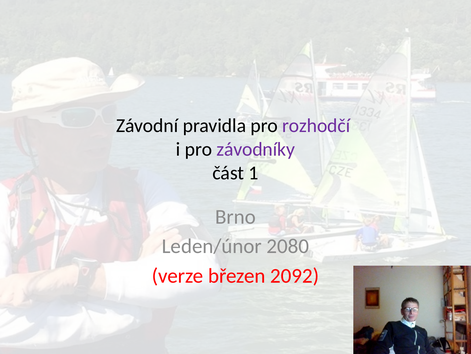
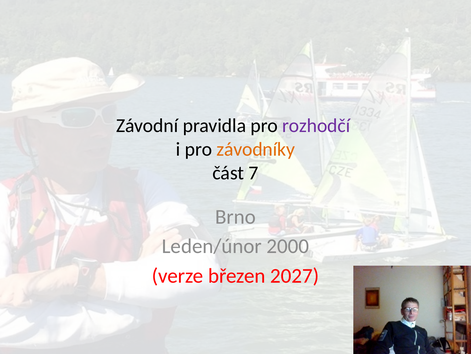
závodníky colour: purple -> orange
1: 1 -> 7
2080: 2080 -> 2000
2092: 2092 -> 2027
